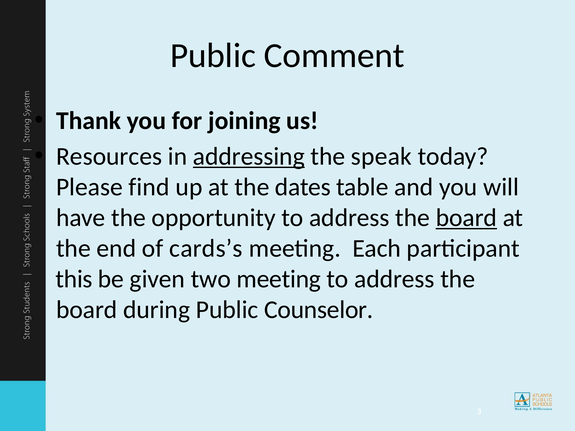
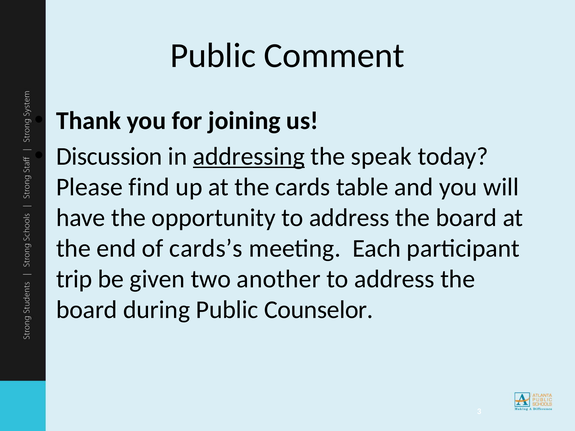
Resources: Resources -> Discussion
dates: dates -> cards
board at (466, 218) underline: present -> none
this: this -> trip
two meeting: meeting -> another
